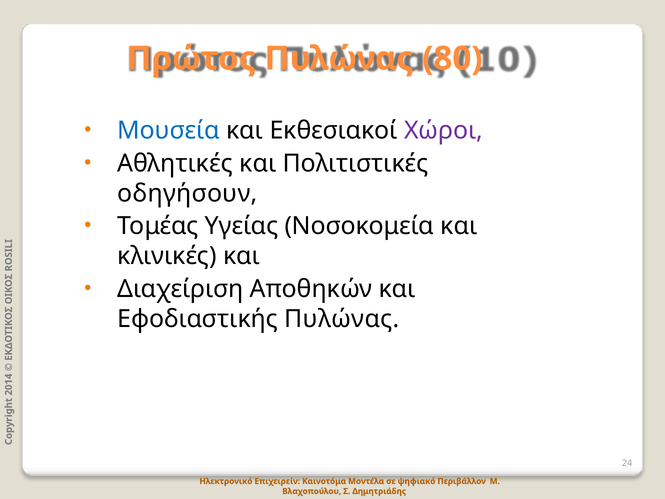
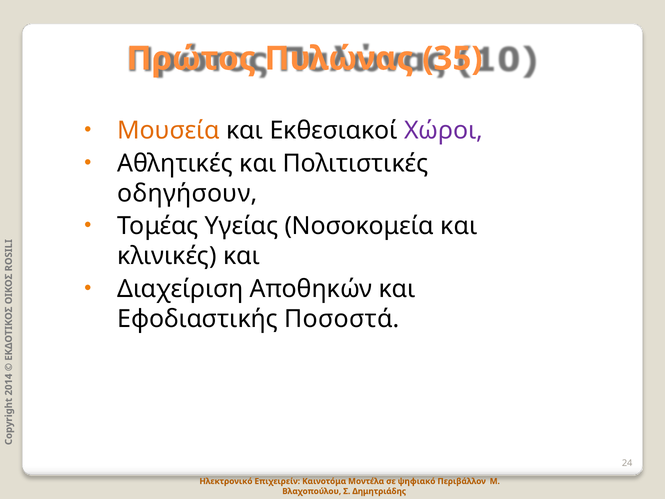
80: 80 -> 35
Μουσεία colour: blue -> orange
Εφοδιαστικής Πυλώνας: Πυλώνας -> Ποσοστά
